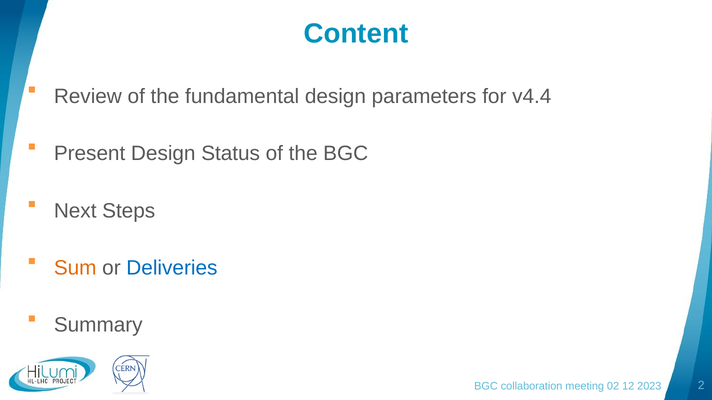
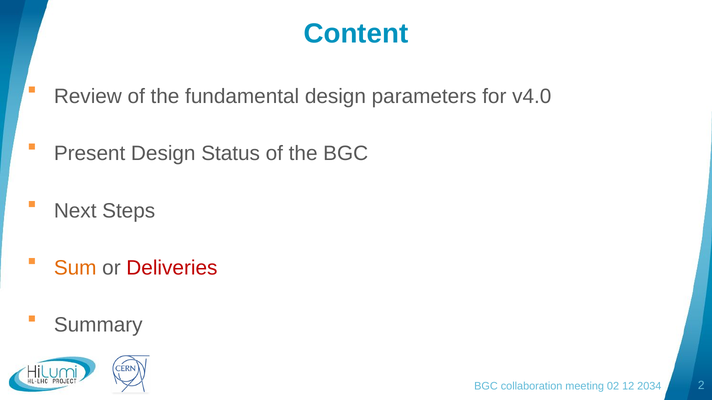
v4.4: v4.4 -> v4.0
Deliveries colour: blue -> red
2023: 2023 -> 2034
